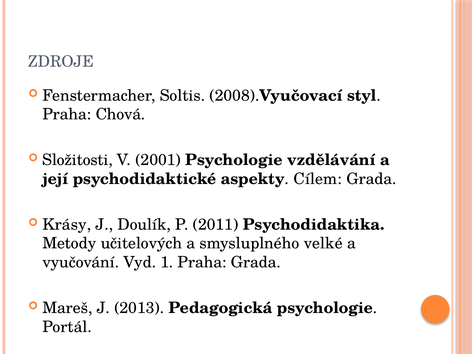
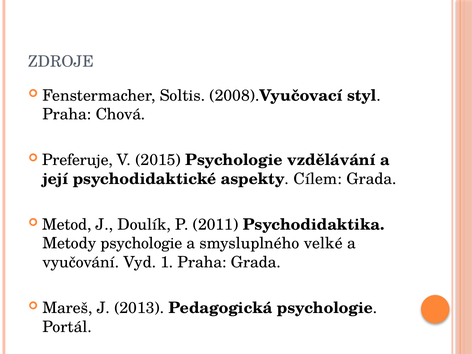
Složitosti: Složitosti -> Preferuje
2001: 2001 -> 2015
Krásy: Krásy -> Metod
Metody učitelových: učitelových -> psychologie
